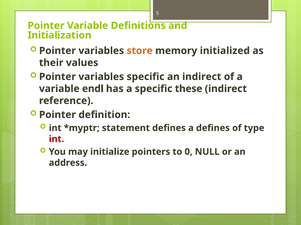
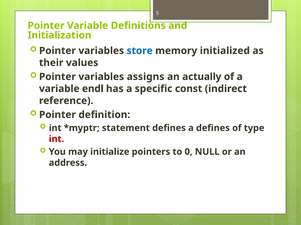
store colour: orange -> blue
variables specific: specific -> assigns
an indirect: indirect -> actually
these: these -> const
